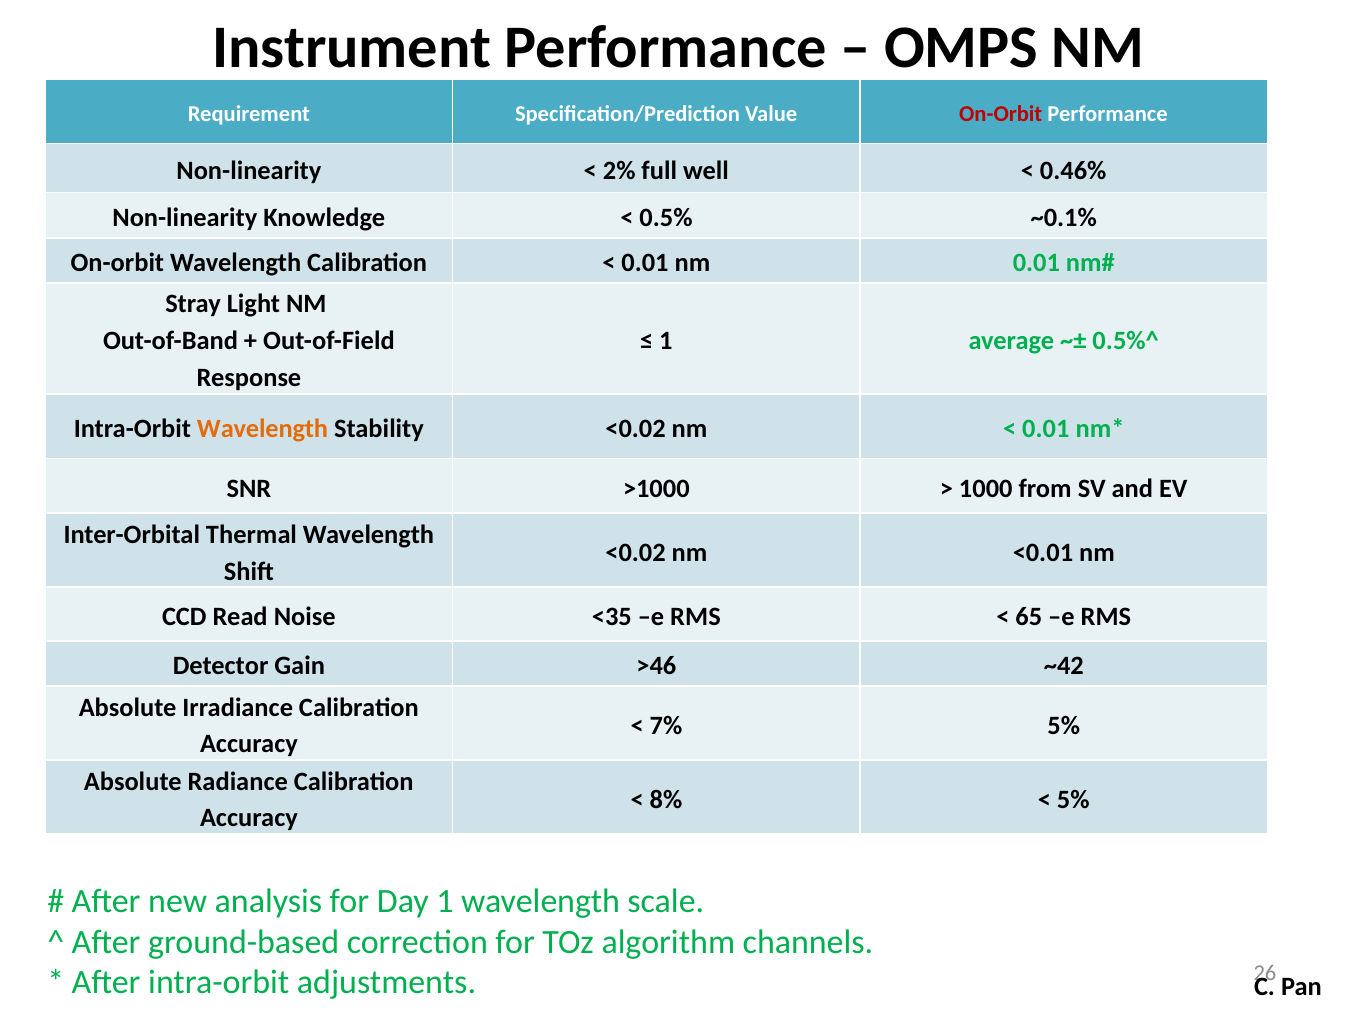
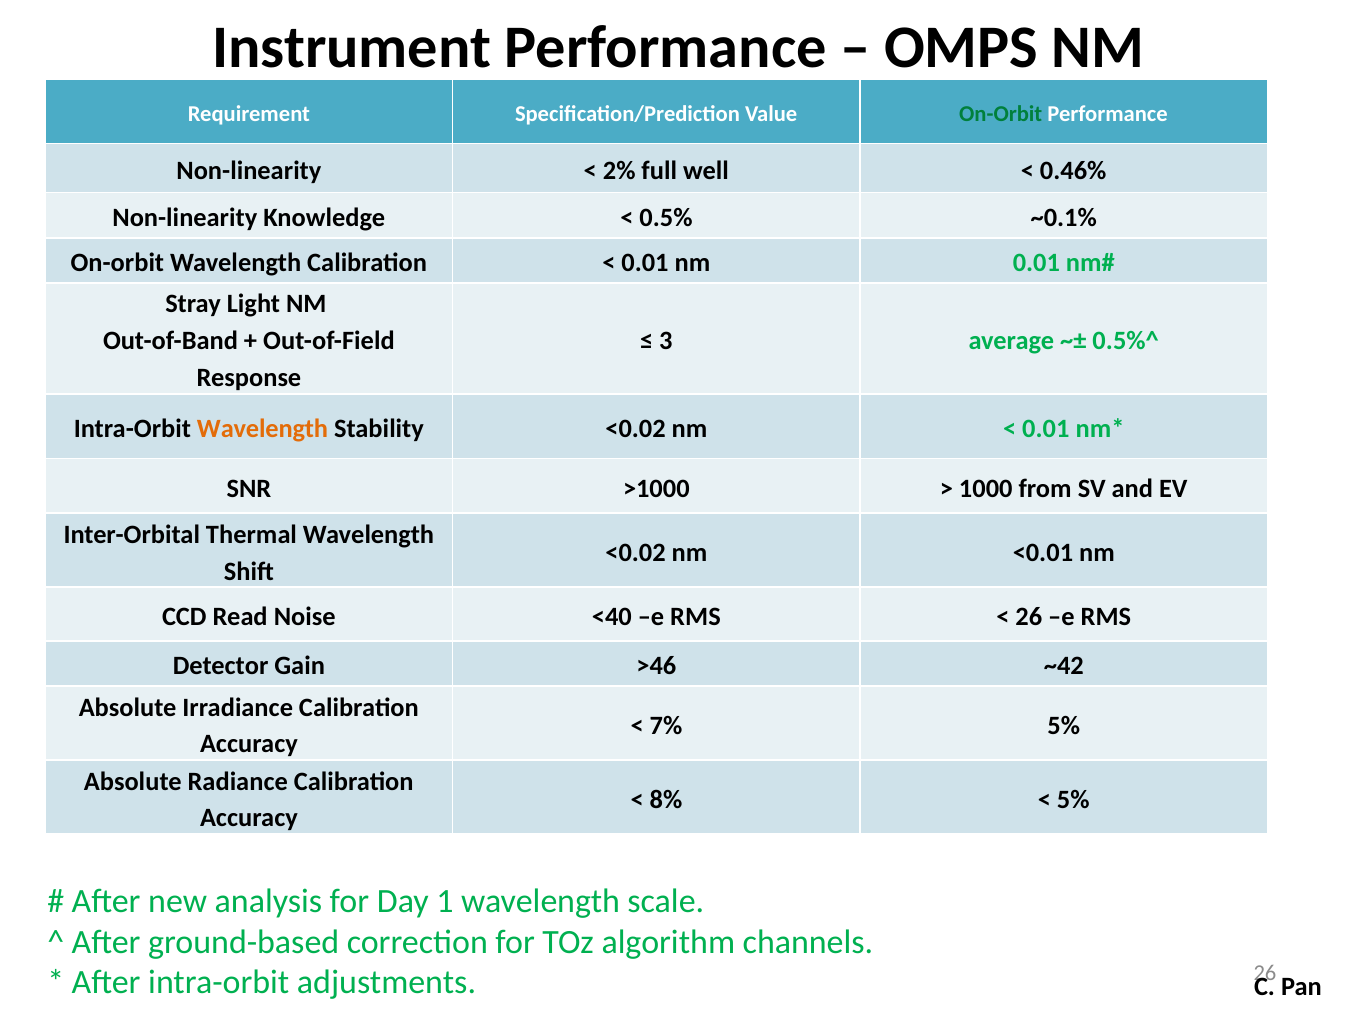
On-Orbit at (1001, 114) colour: red -> green
1 at (666, 341): 1 -> 3
<35: <35 -> <40
65 at (1029, 616): 65 -> 26
